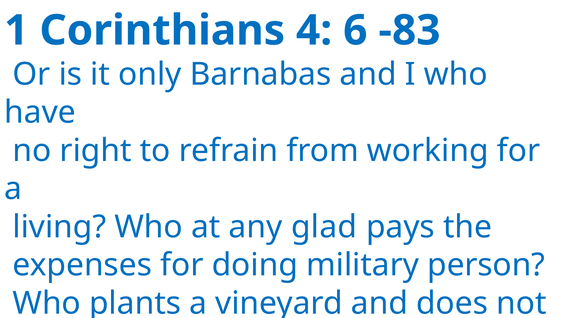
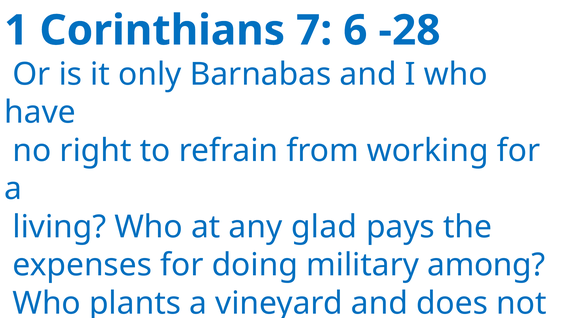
4: 4 -> 7
-83: -83 -> -28
person: person -> among
